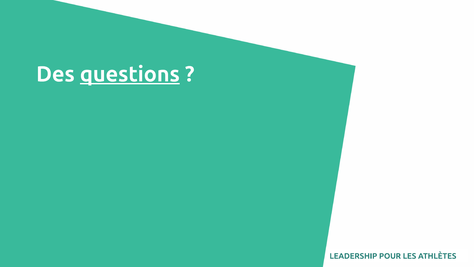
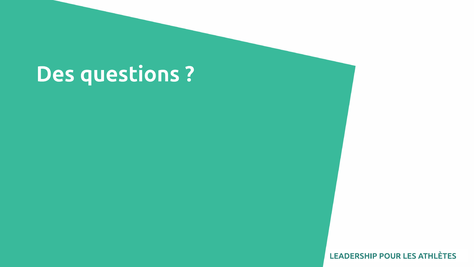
questions underline: present -> none
